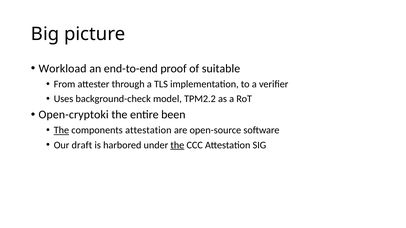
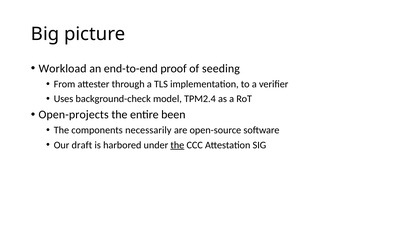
suitable: suitable -> seeding
TPM2.2: TPM2.2 -> TPM2.4
Open-cryptoki: Open-cryptoki -> Open-projects
The at (61, 130) underline: present -> none
components attestation: attestation -> necessarily
